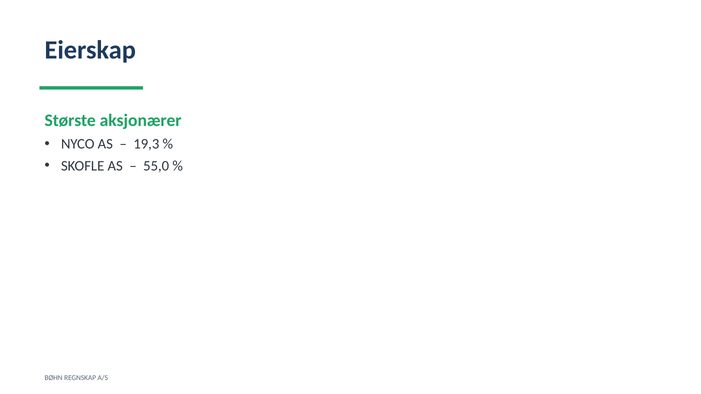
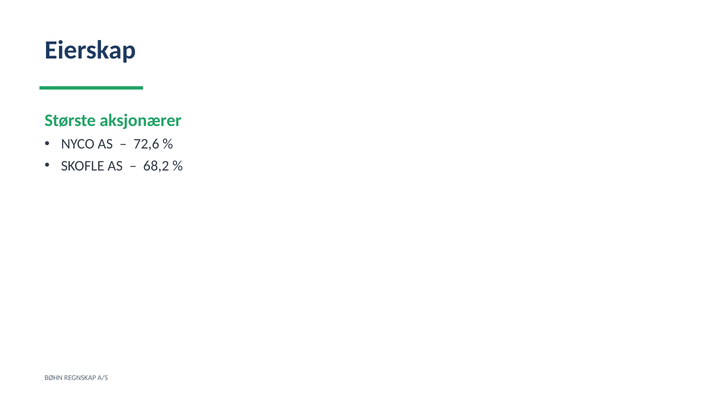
19,3: 19,3 -> 72,6
55,0: 55,0 -> 68,2
